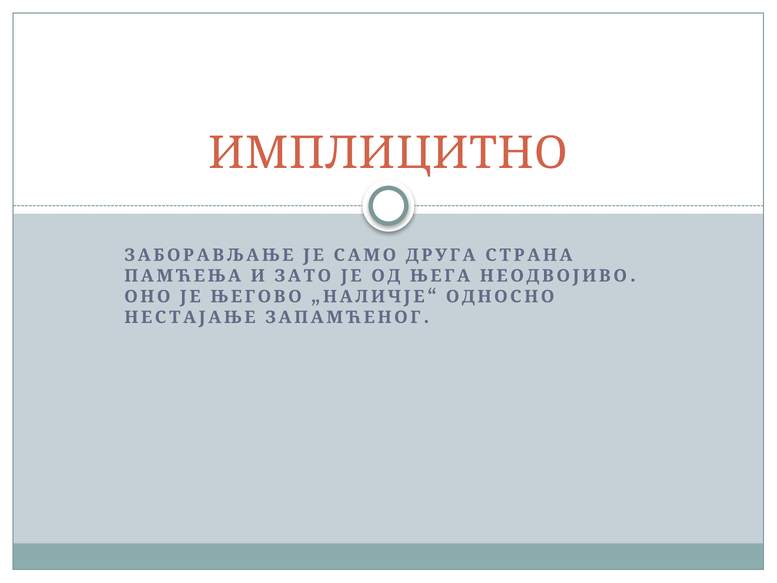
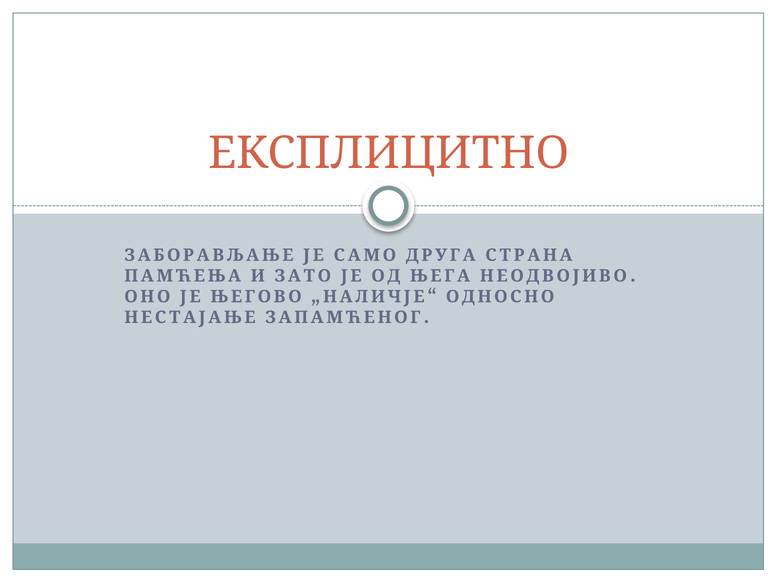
ИМПЛИЦИТНО: ИМПЛИЦИТНО -> ЕКСПЛИЦИТНО
